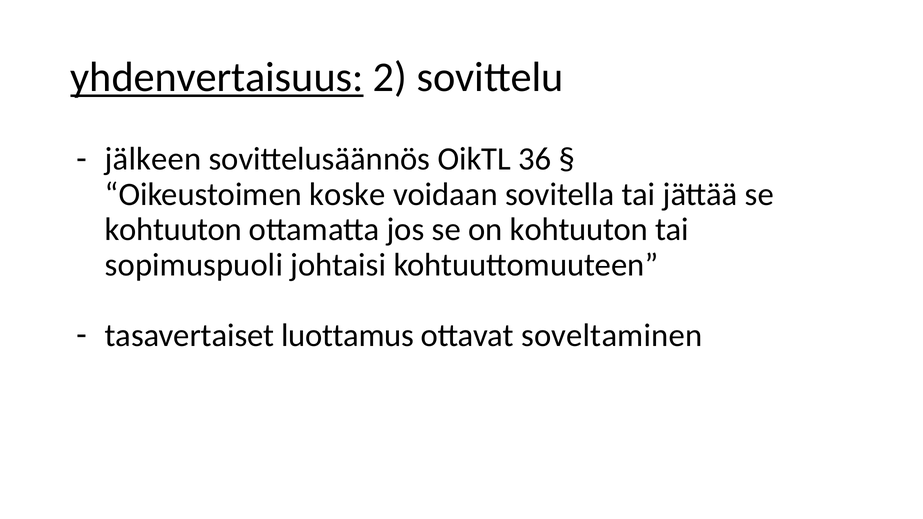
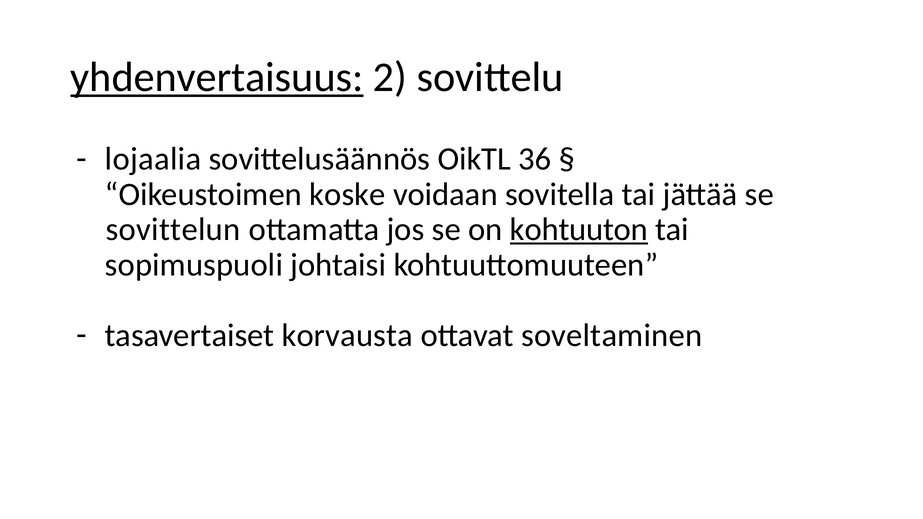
jälkeen: jälkeen -> lojaalia
kohtuuton at (173, 230): kohtuuton -> sovittelun
kohtuuton at (579, 230) underline: none -> present
luottamus: luottamus -> korvausta
